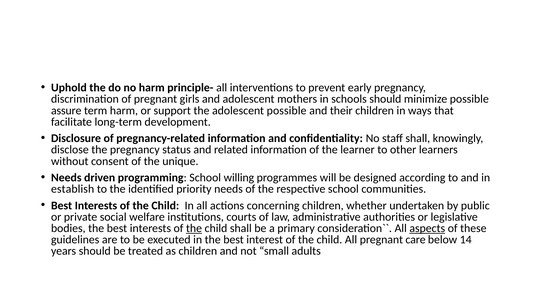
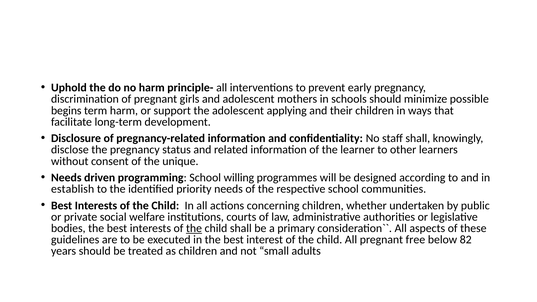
assure: assure -> begins
adolescent possible: possible -> applying
aspects underline: present -> none
care: care -> free
14: 14 -> 82
